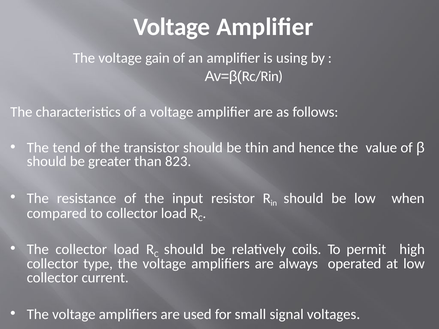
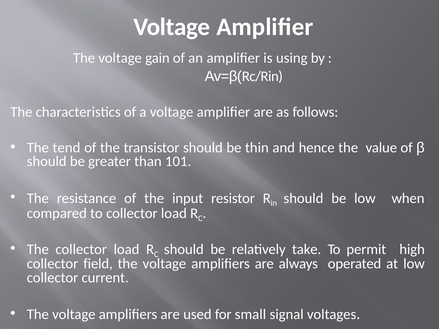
823: 823 -> 101
coils: coils -> take
type: type -> field
